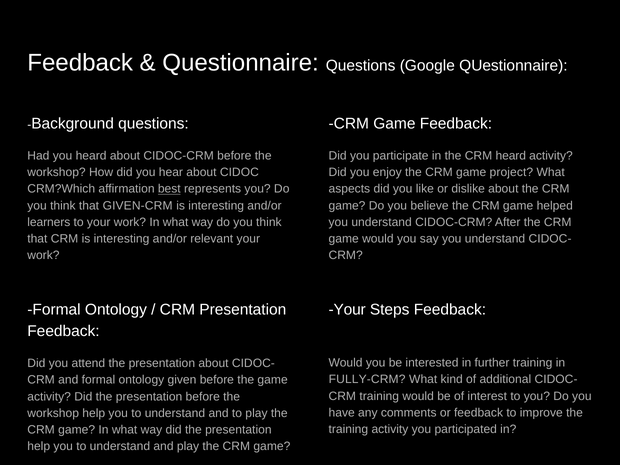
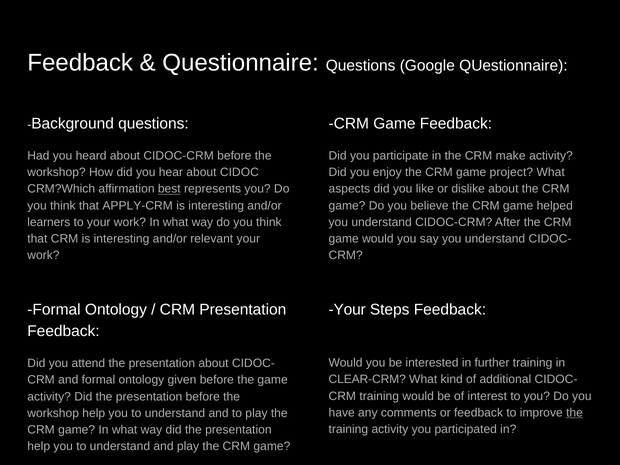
CRM heard: heard -> make
GIVEN-CRM: GIVEN-CRM -> APPLY-CRM
FULLY-CRM: FULLY-CRM -> CLEAR-CRM
the at (574, 413) underline: none -> present
